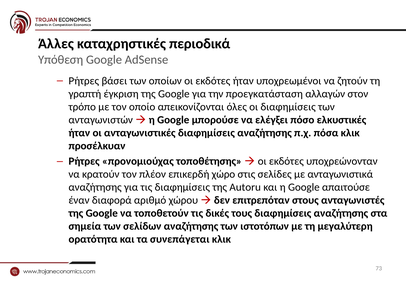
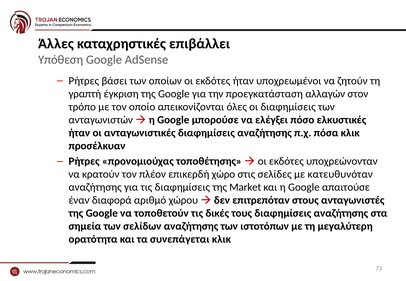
περιοδικά: περιοδικά -> επιβάλλει
ανταγωνιστικά: ανταγωνιστικά -> κατευθυνόταν
Autoru: Autoru -> Market
